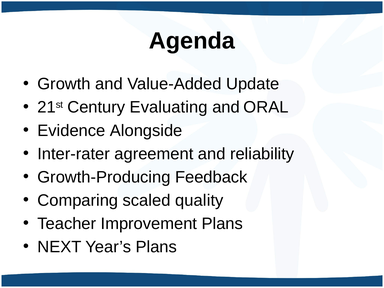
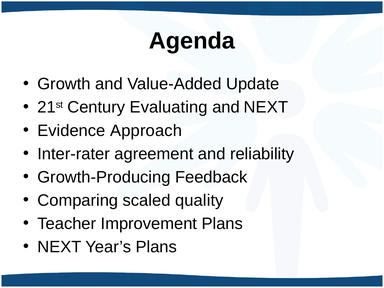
and ORAL: ORAL -> NEXT
Alongside: Alongside -> Approach
